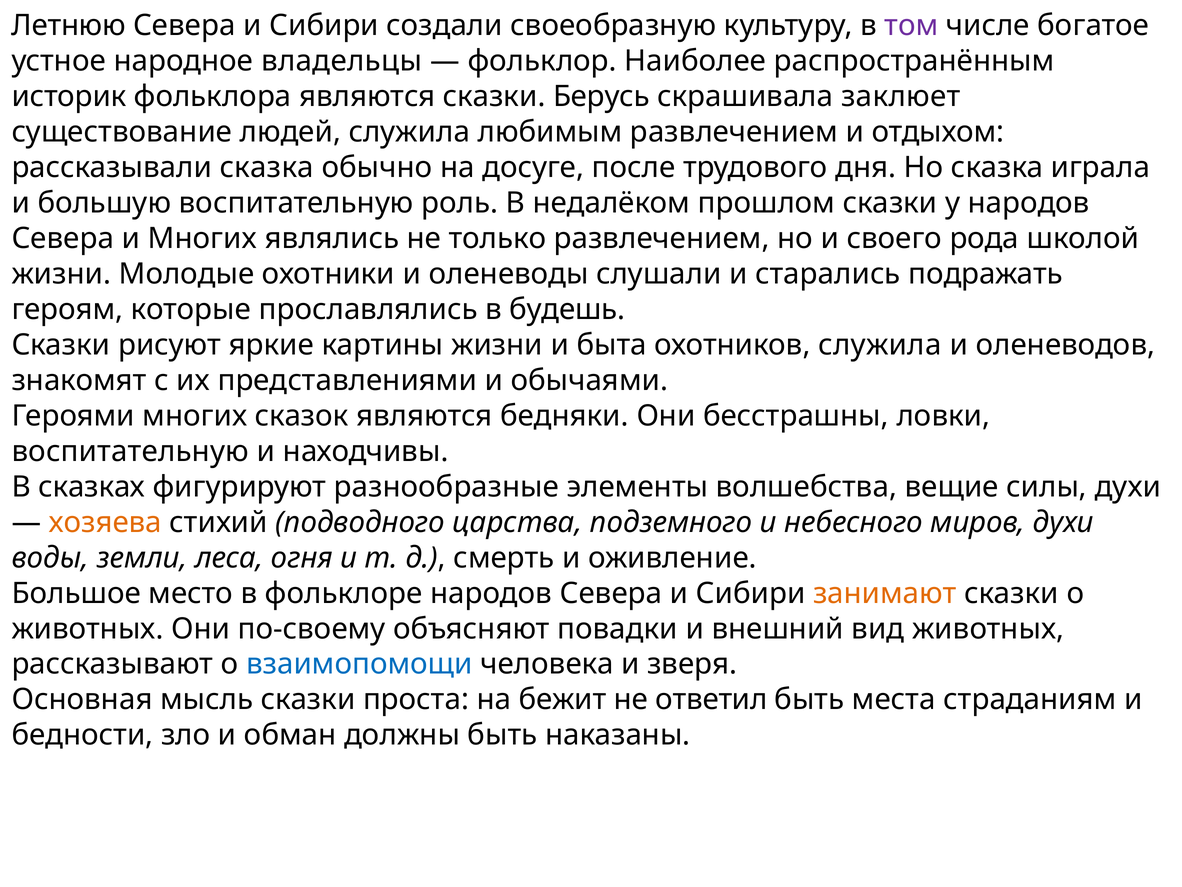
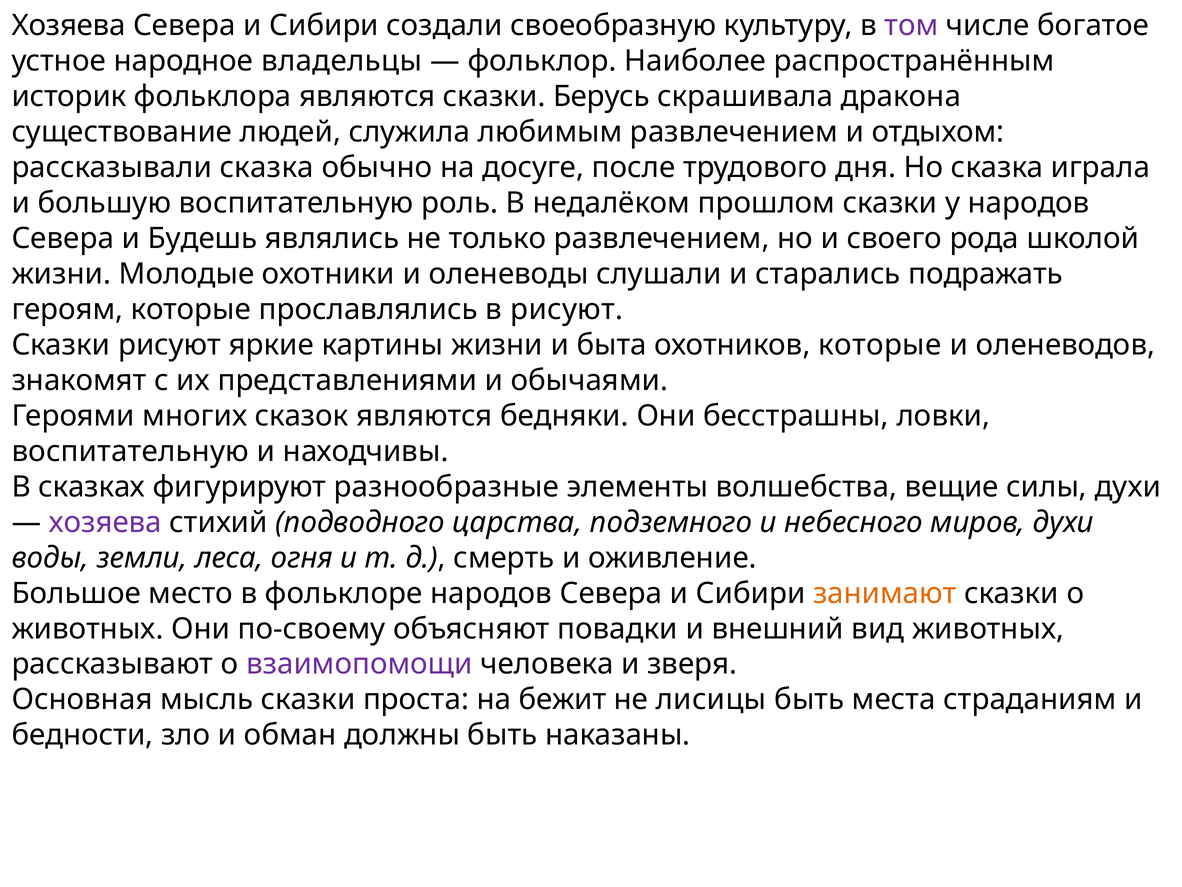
Летнюю at (69, 26): Летнюю -> Хозяева
заклюет: заклюет -> дракона
и Многих: Многих -> Будешь
в будешь: будешь -> рисуют
охотников служила: служила -> которые
хозяева at (105, 522) colour: orange -> purple
взаимопомощи colour: blue -> purple
ответил: ответил -> лисицы
